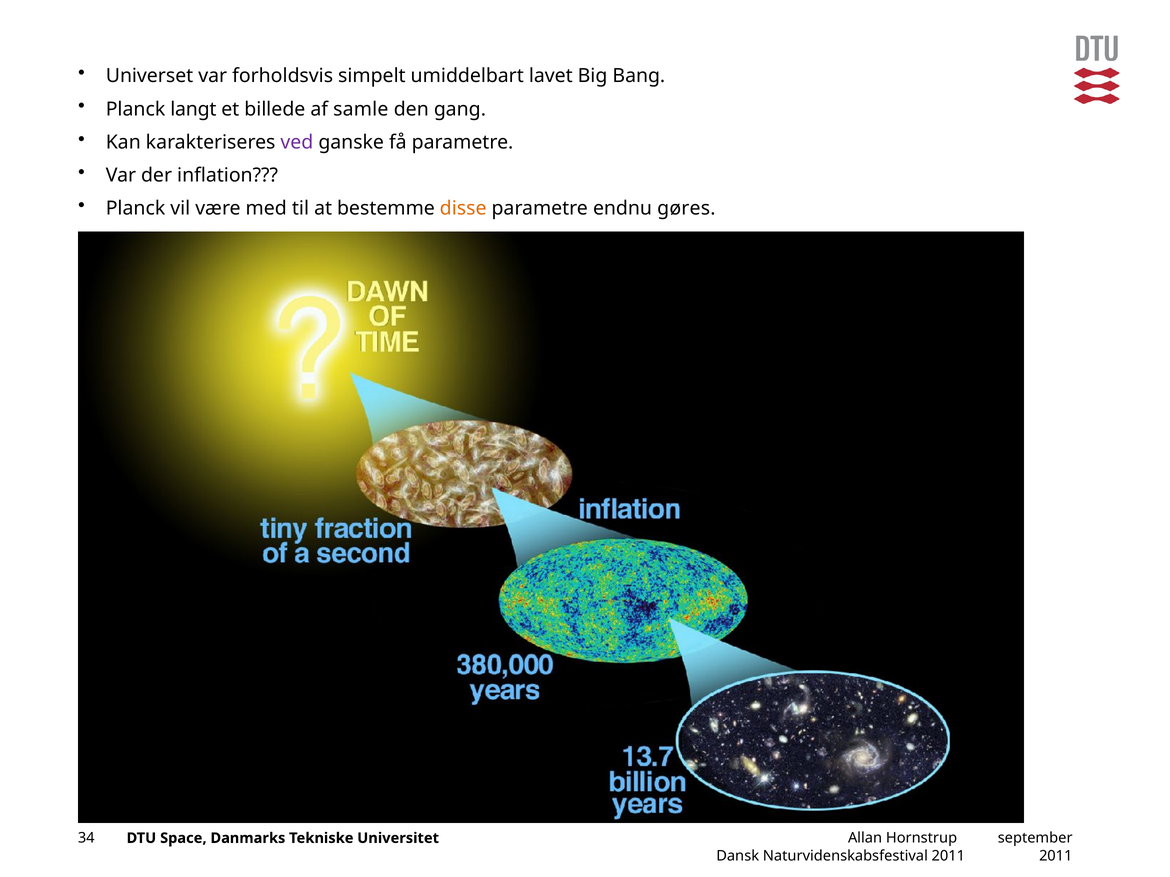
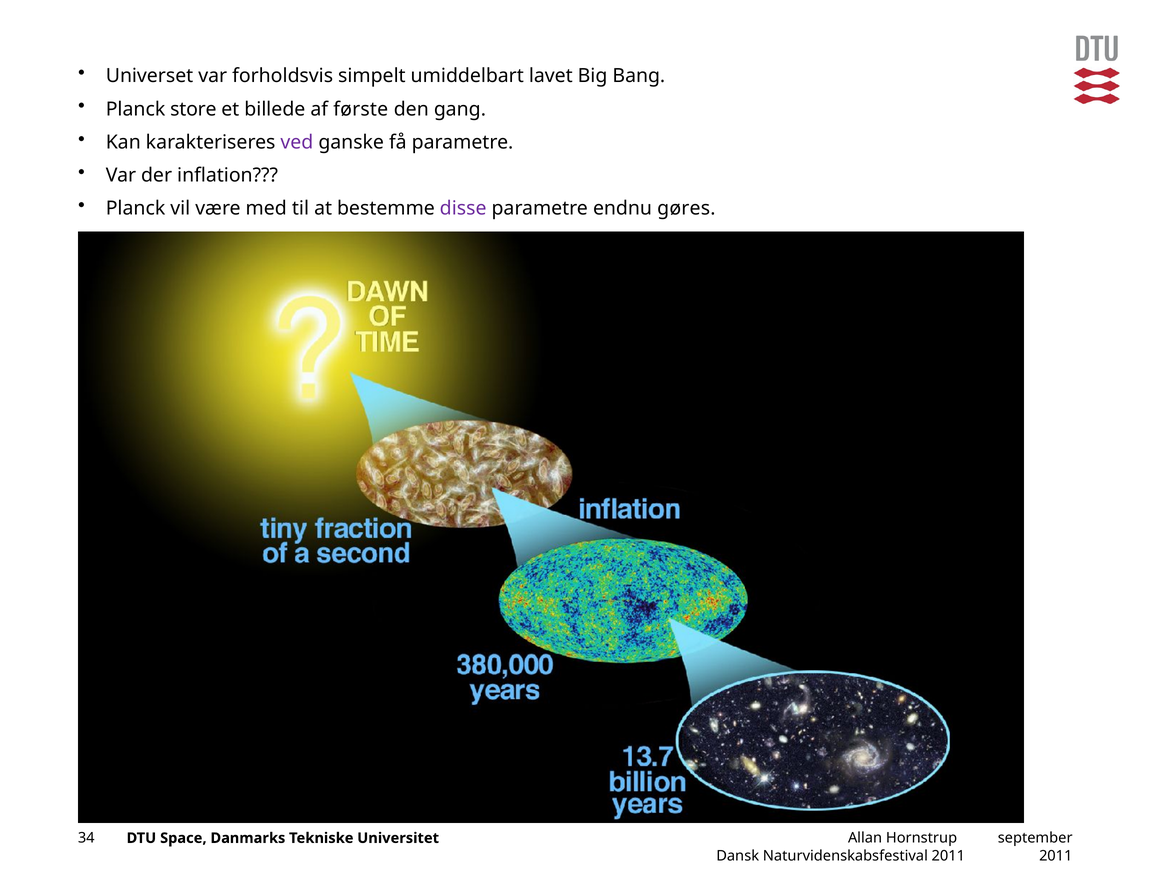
langt: langt -> store
samle: samle -> første
disse colour: orange -> purple
